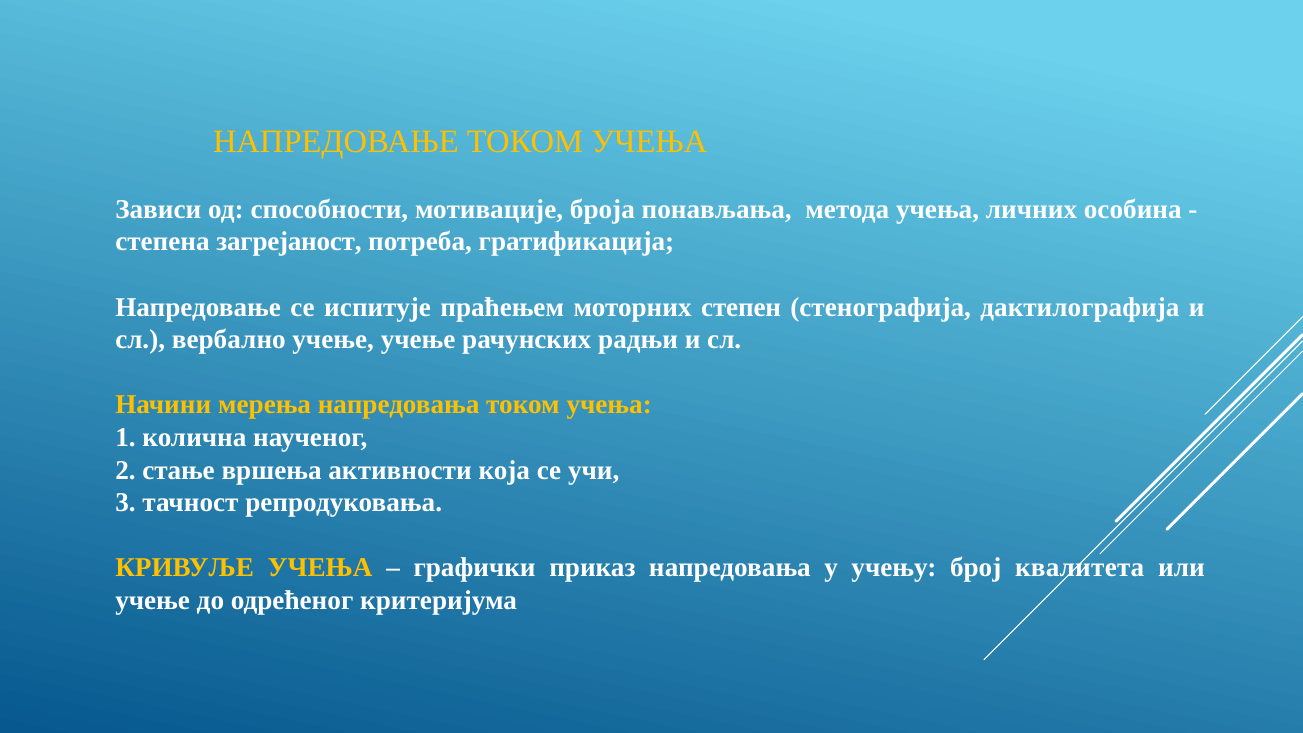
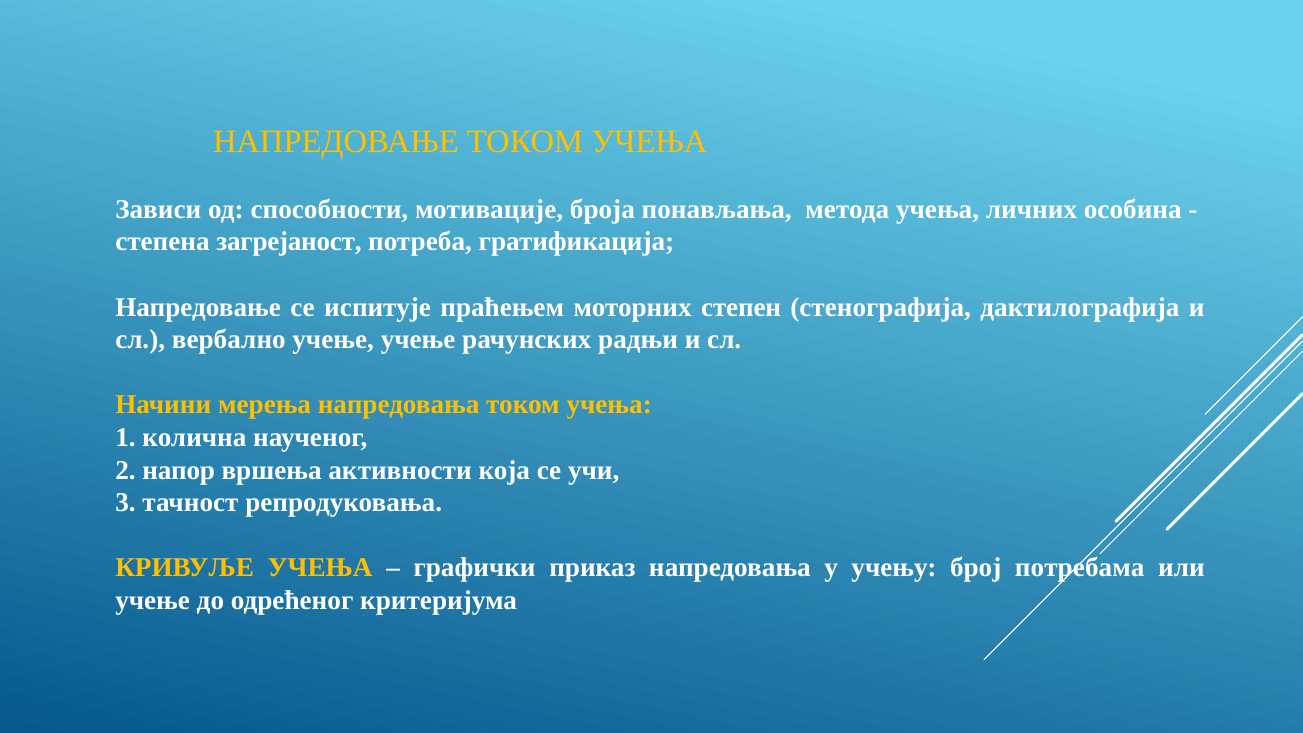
стање: стање -> напор
квалитета: квалитета -> потребама
